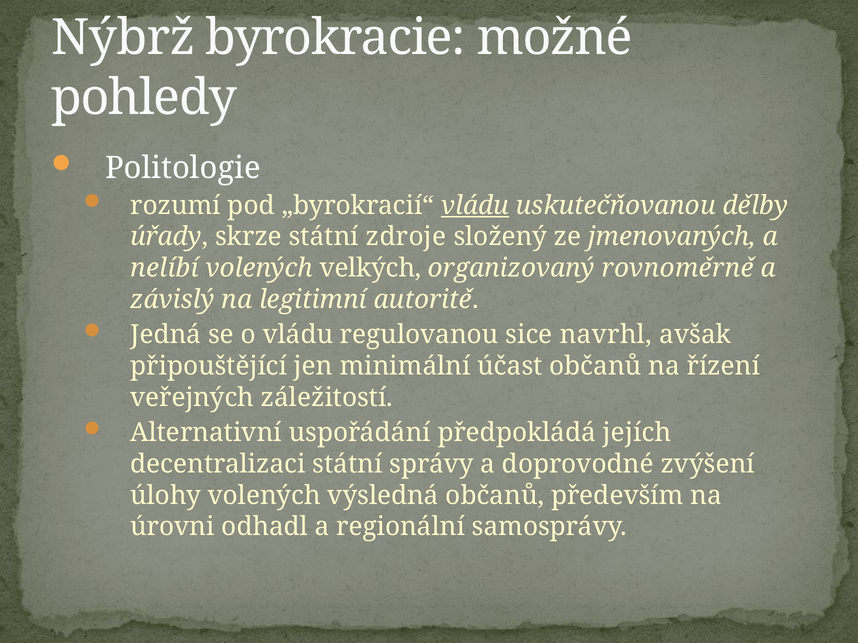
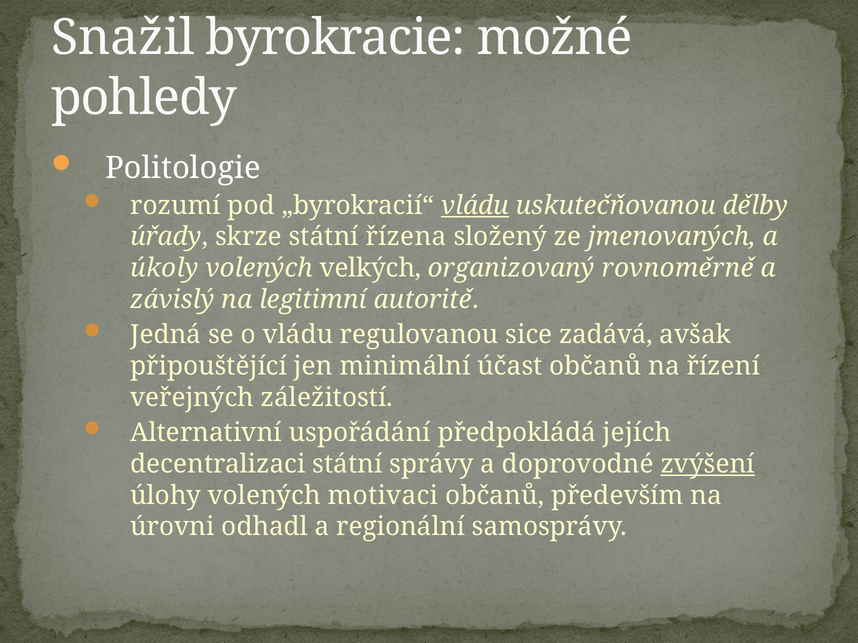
Nýbrž: Nýbrž -> Snažil
zdroje: zdroje -> řízena
nelíbí: nelíbí -> úkoly
navrhl: navrhl -> zadává
zvýšení underline: none -> present
výsledná: výsledná -> motivaci
